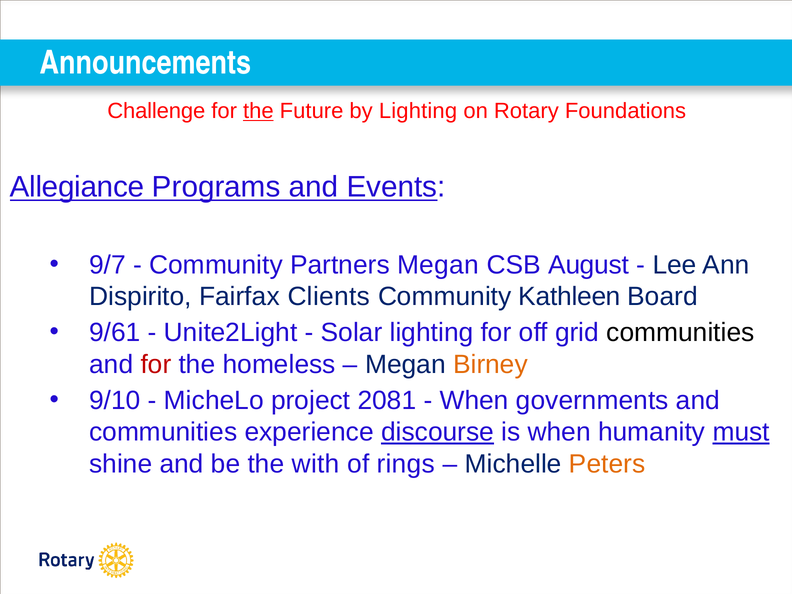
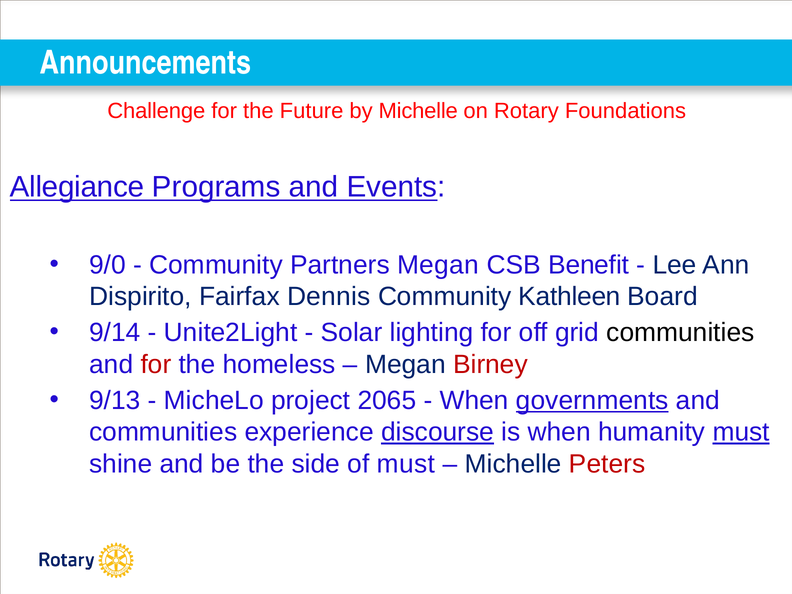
the at (258, 111) underline: present -> none
by Lighting: Lighting -> Michelle
9/7: 9/7 -> 9/0
August: August -> Benefit
Clients: Clients -> Dennis
9/61: 9/61 -> 9/14
Birney colour: orange -> red
9/10: 9/10 -> 9/13
2081: 2081 -> 2065
governments underline: none -> present
with: with -> side
of rings: rings -> must
Peters colour: orange -> red
